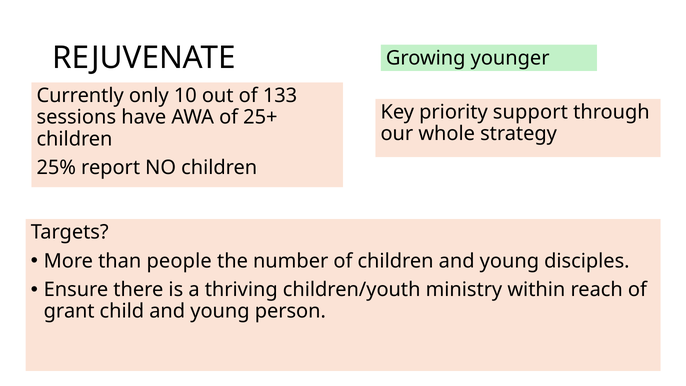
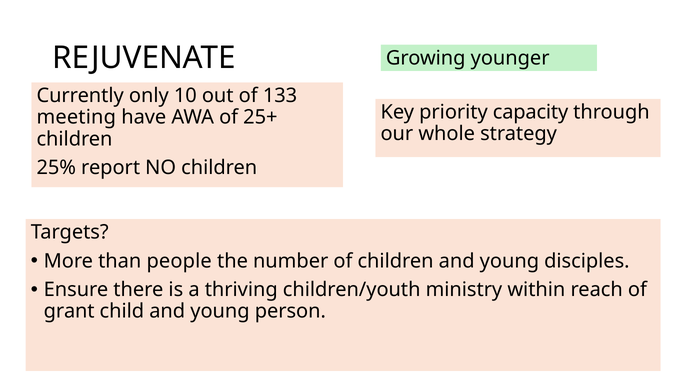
support: support -> capacity
sessions: sessions -> meeting
